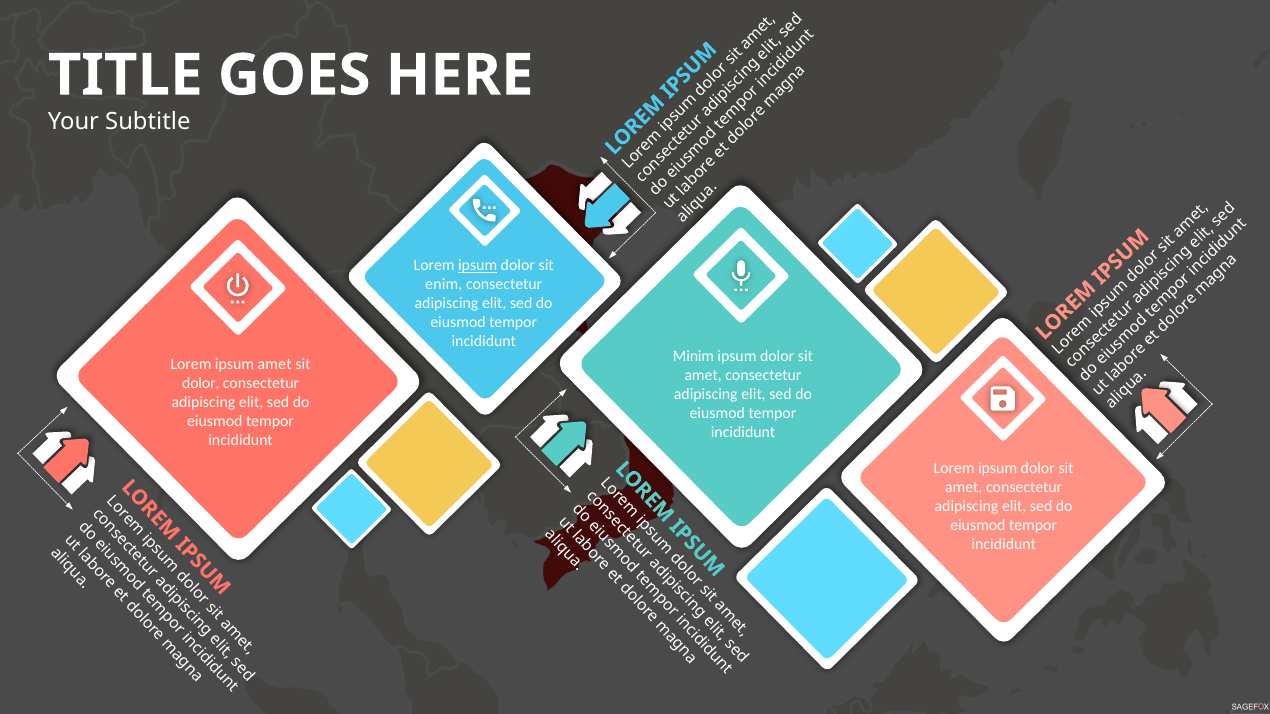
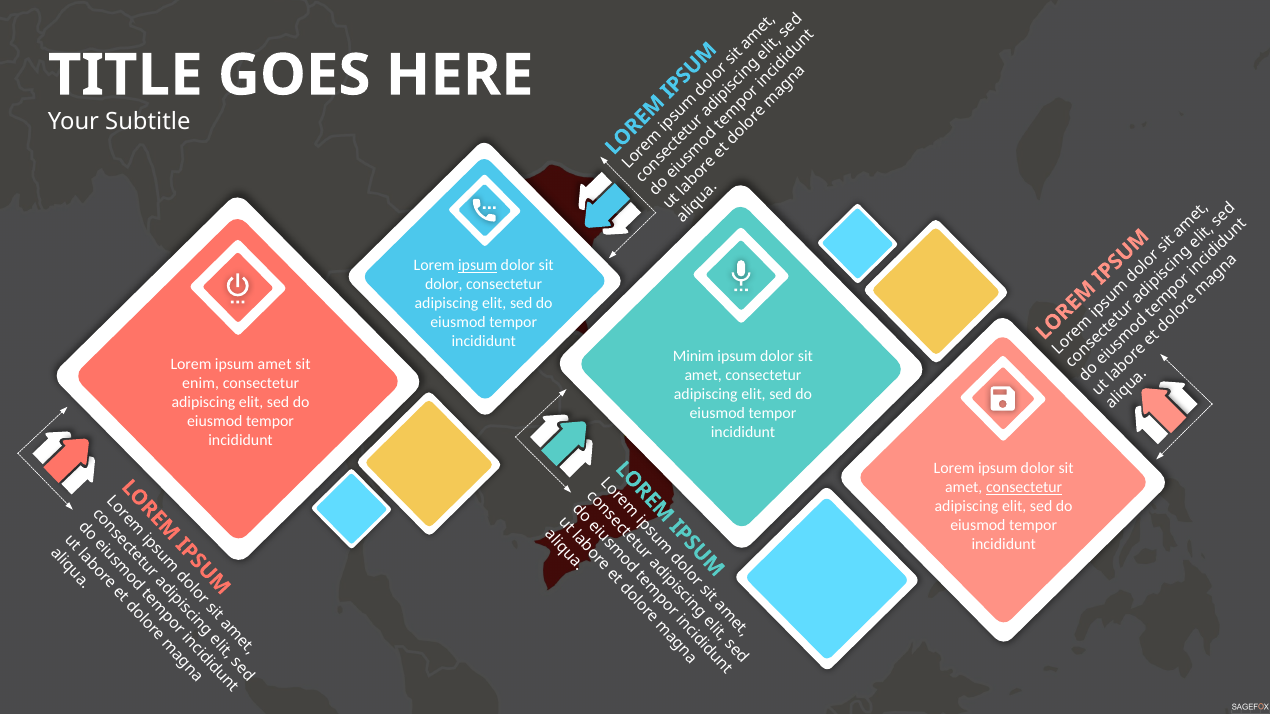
enim at (444, 285): enim -> dolor
dolor at (201, 383): dolor -> enim
consectetur at (1024, 488) underline: none -> present
